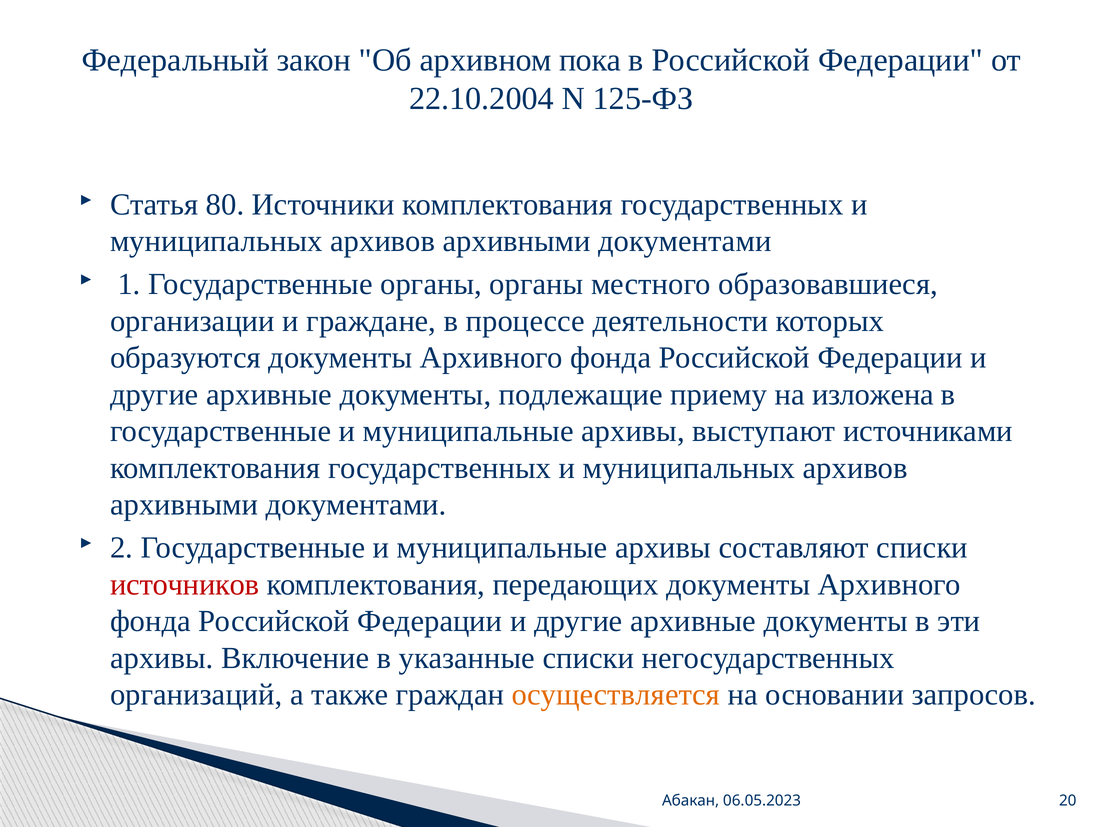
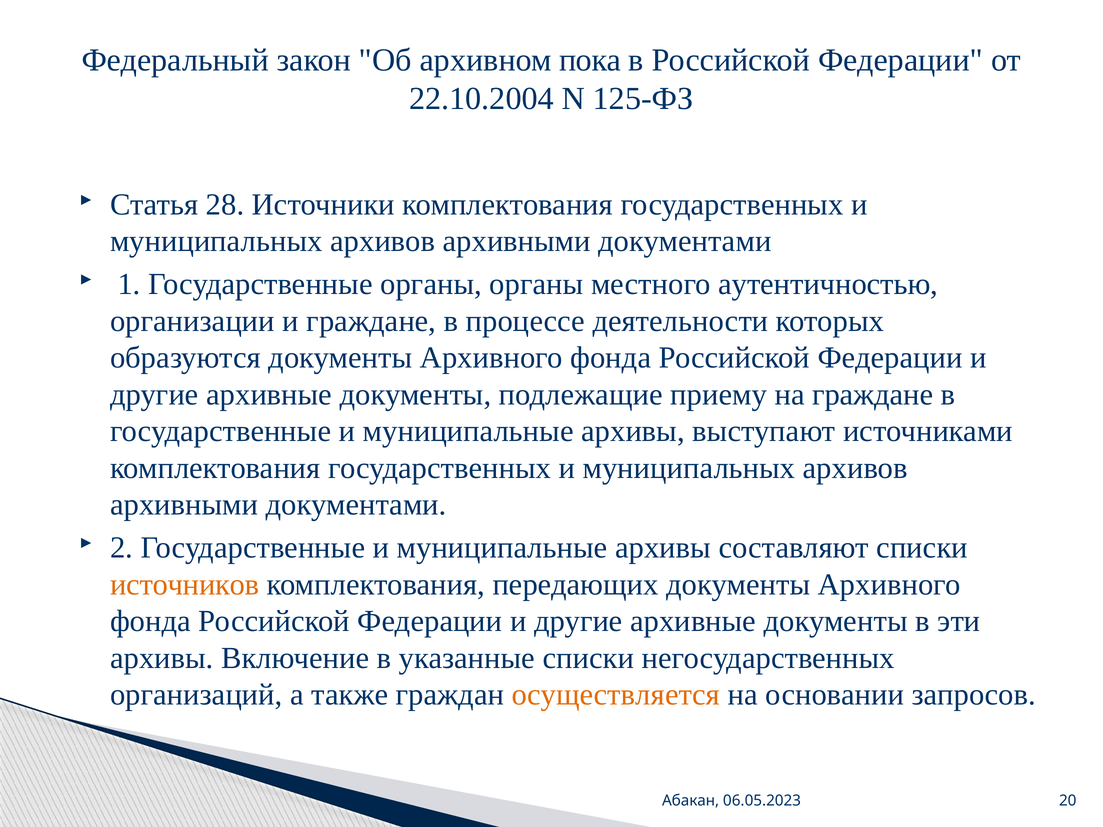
80: 80 -> 28
образовавшиеся: образовавшиеся -> аутентичностью
на изложена: изложена -> граждане
источников colour: red -> orange
